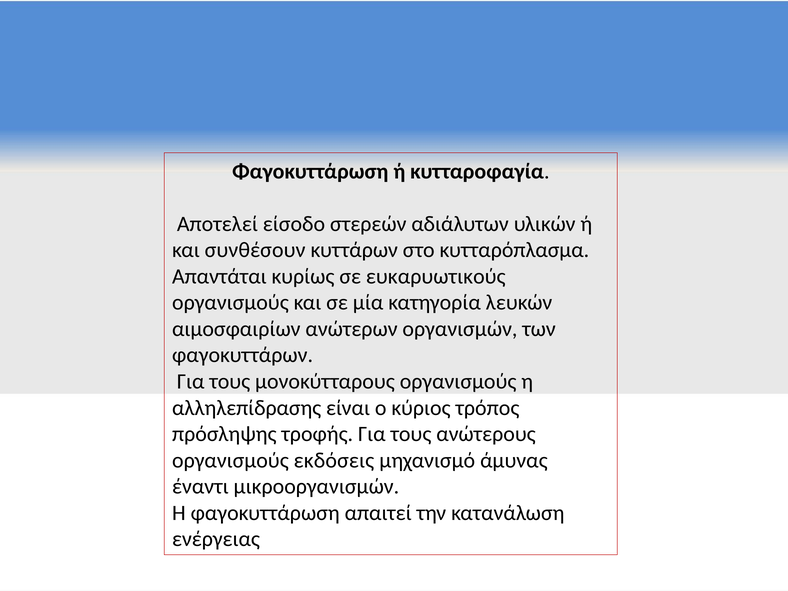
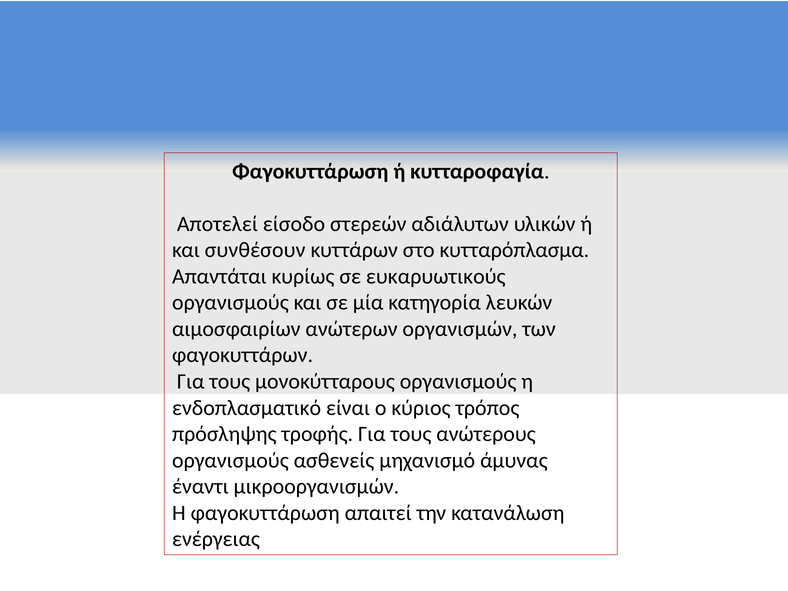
αλληλεπίδρασης: αλληλεπίδρασης -> ενδοπλασματικό
εκδόσεις: εκδόσεις -> ασθενείς
